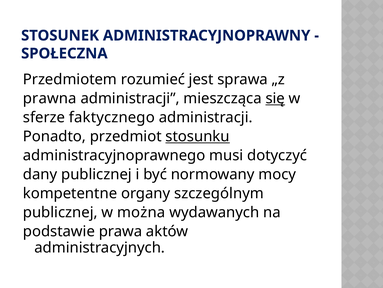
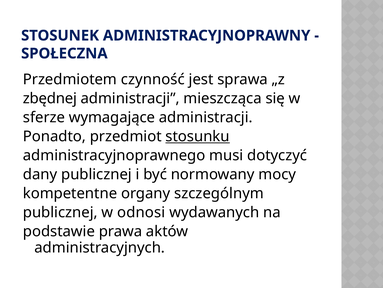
rozumieć: rozumieć -> czynność
prawna: prawna -> zbędnej
się underline: present -> none
faktycznego: faktycznego -> wymagające
można: można -> odnosi
